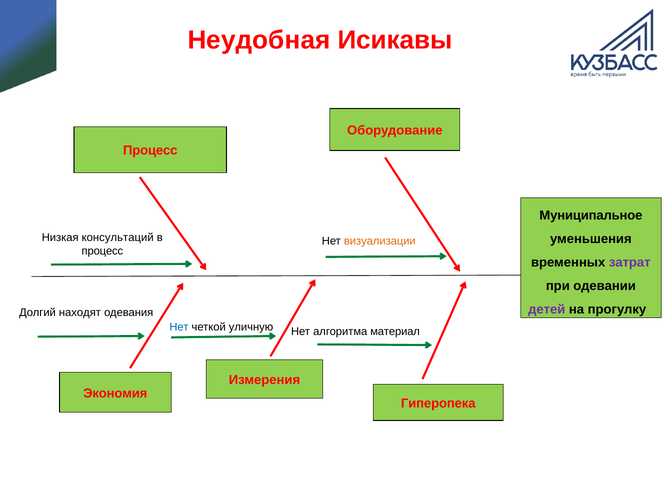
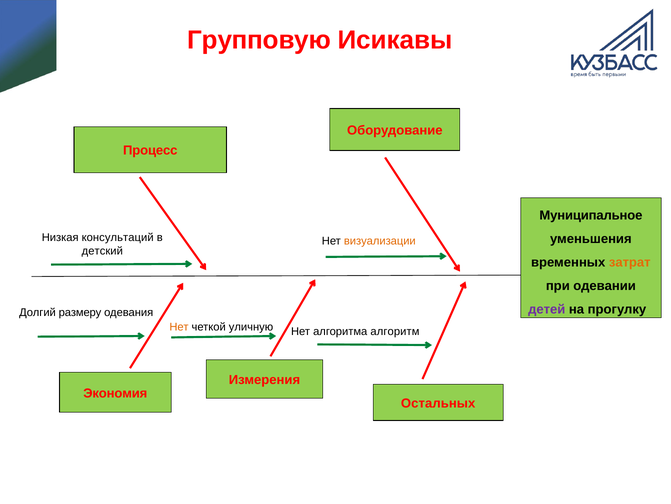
Неудобная: Неудобная -> Групповую
процесс at (102, 251): процесс -> детский
затрат colour: purple -> orange
находят: находят -> размеру
Нет at (179, 327) colour: blue -> orange
материал: материал -> алгоритм
Гиперопека: Гиперопека -> Остальных
